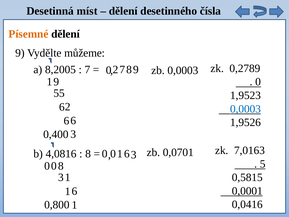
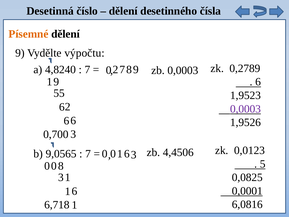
míst: míst -> číslo
můžeme: můžeme -> výpočtu
8,2005: 8,2005 -> 4,8240
0 at (258, 82): 0 -> 6
0,0003 at (246, 109) colour: blue -> purple
0,400: 0,400 -> 0,700
0,0701: 0,0701 -> 4,4506
7,0163: 7,0163 -> 0,0123
4,0816: 4,0816 -> 9,0565
8 at (88, 154): 8 -> 7
0,5815: 0,5815 -> 0,0825
0,0416: 0,0416 -> 6,0816
0,800: 0,800 -> 6,718
